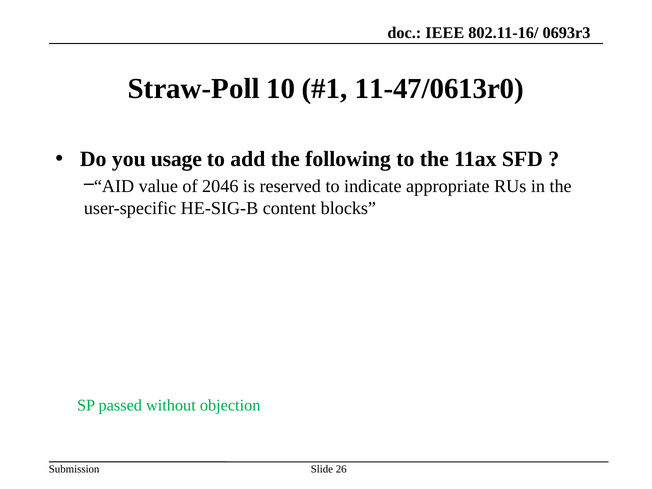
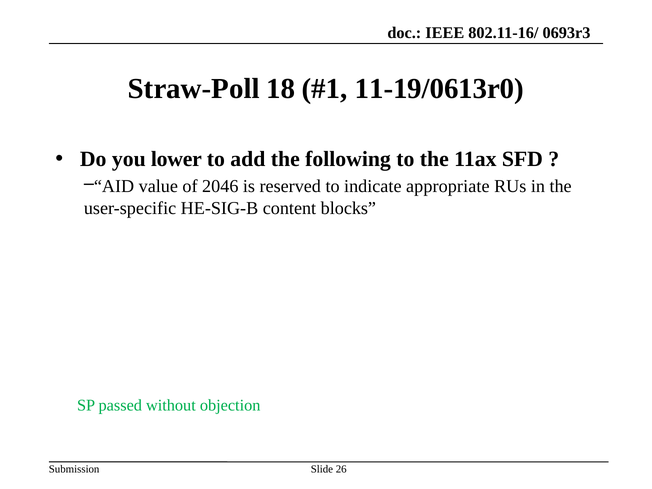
10: 10 -> 18
11-47/0613r0: 11-47/0613r0 -> 11-19/0613r0
usage: usage -> lower
